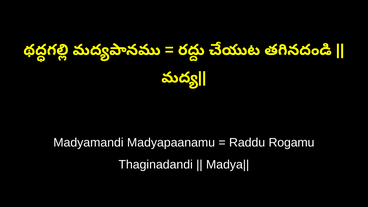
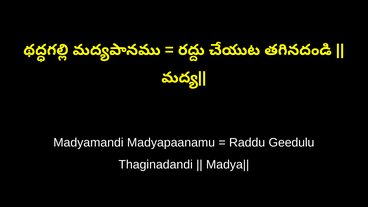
Rogamu: Rogamu -> Geedulu
